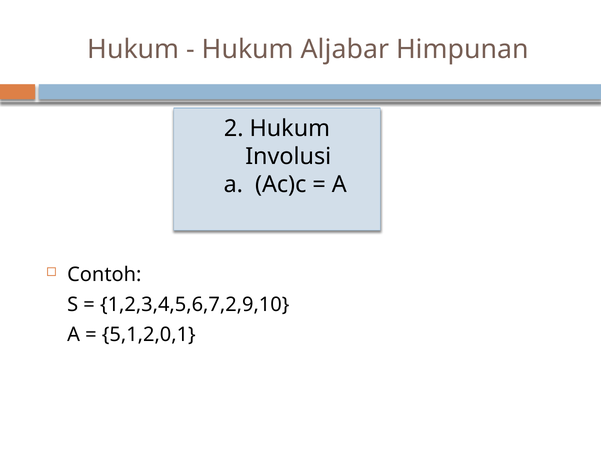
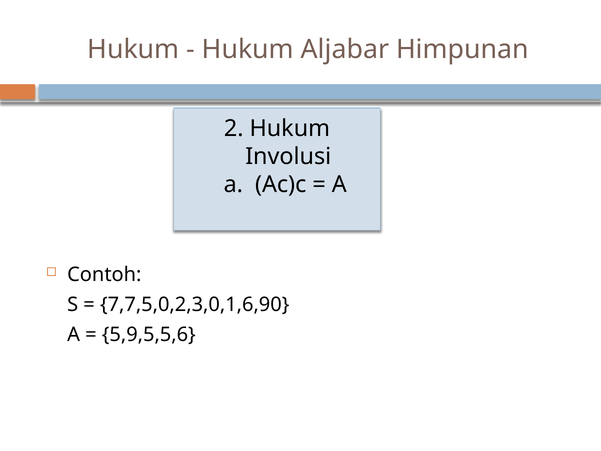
1,2,3,4,5,6,7,2,9,10: 1,2,3,4,5,6,7,2,9,10 -> 7,7,5,0,2,3,0,1,6,90
5,1,2,0,1: 5,1,2,0,1 -> 5,9,5,5,6
